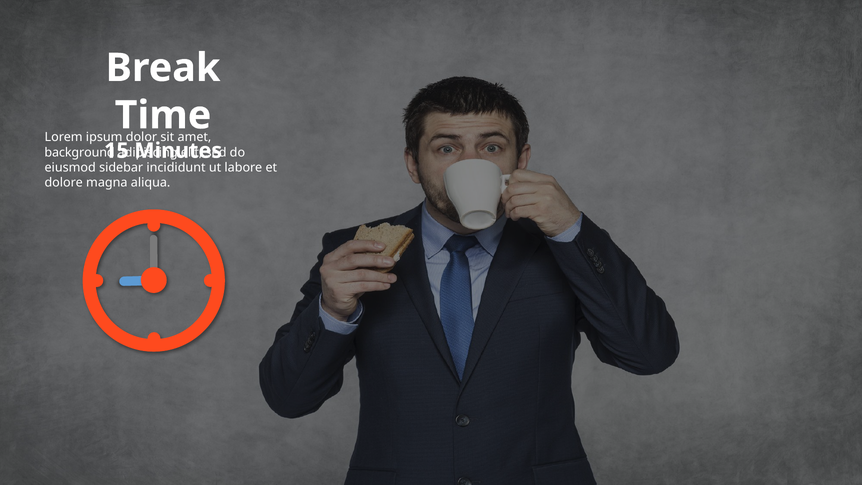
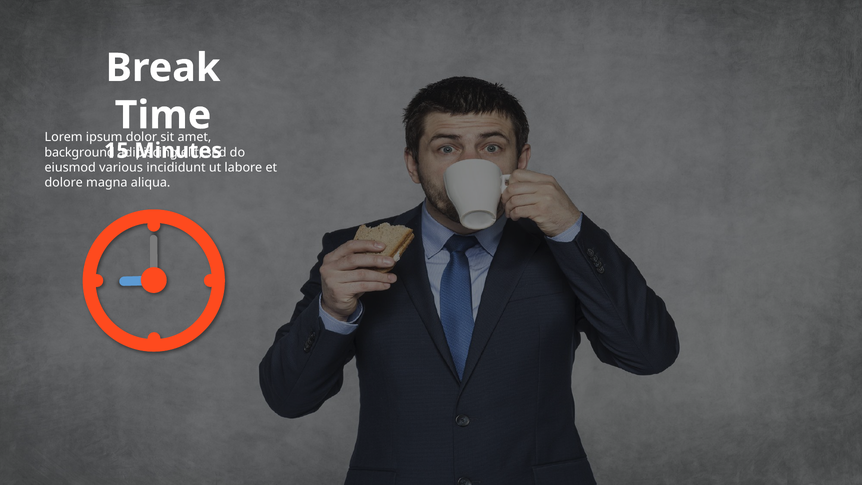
sidebar: sidebar -> various
